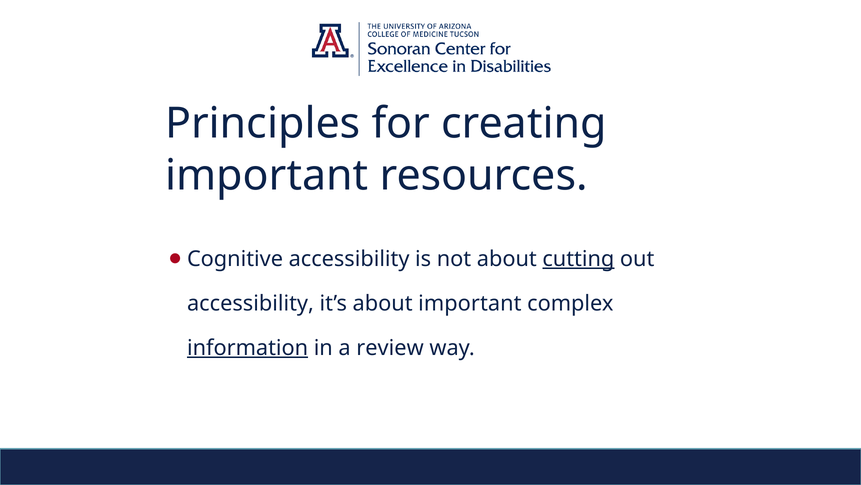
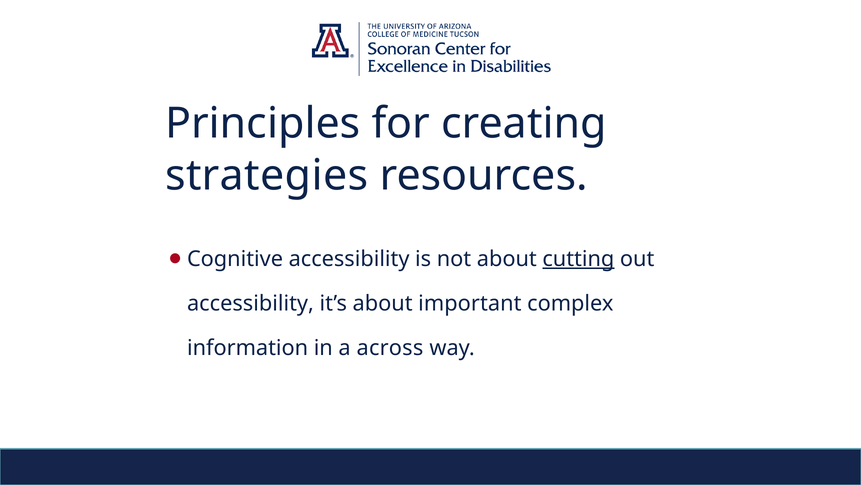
important at (267, 175): important -> strategies
information underline: present -> none
review: review -> across
